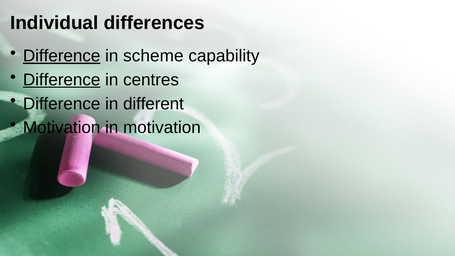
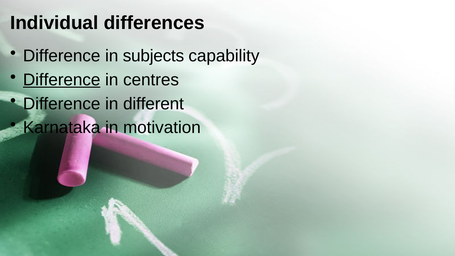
Difference at (62, 56) underline: present -> none
scheme: scheme -> subjects
Motivation at (62, 128): Motivation -> Karnataka
